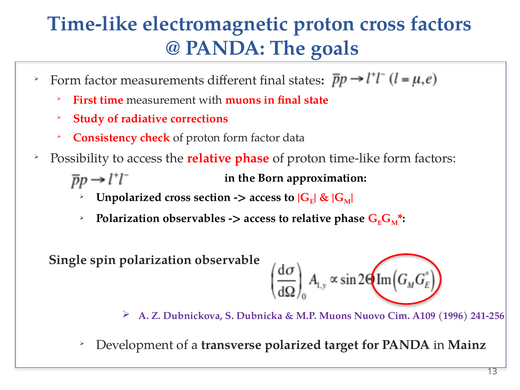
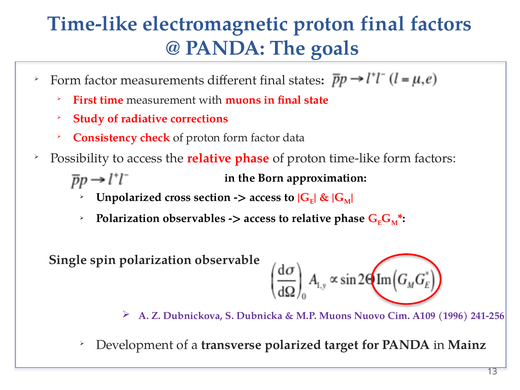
proton cross: cross -> final
